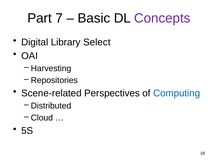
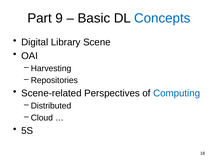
7: 7 -> 9
Concepts colour: purple -> blue
Select: Select -> Scene
